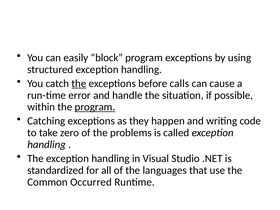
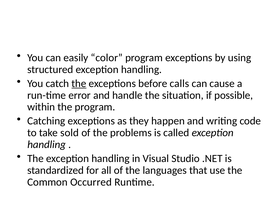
block: block -> color
program at (95, 107) underline: present -> none
zero: zero -> sold
